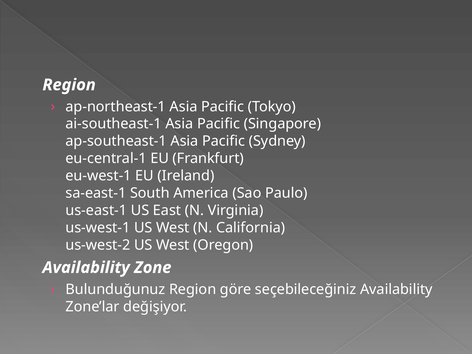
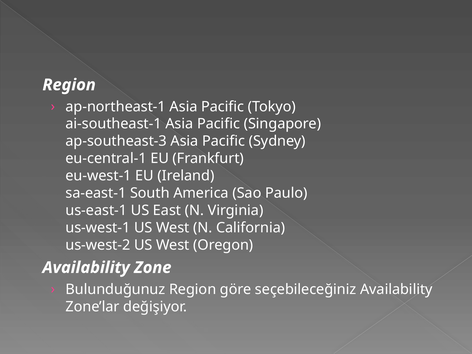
ap-southeast-1: ap-southeast-1 -> ap-southeast-3
